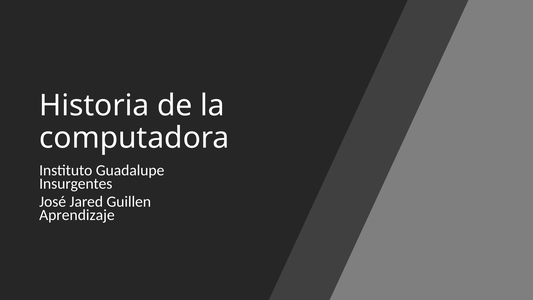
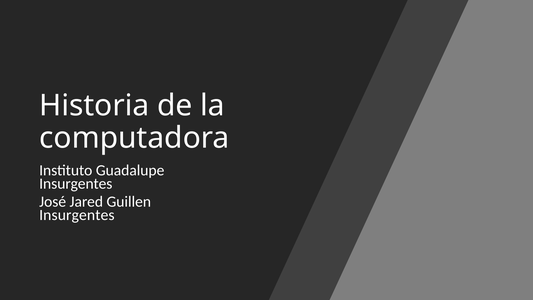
Aprendizaje at (77, 215): Aprendizaje -> Insurgentes
